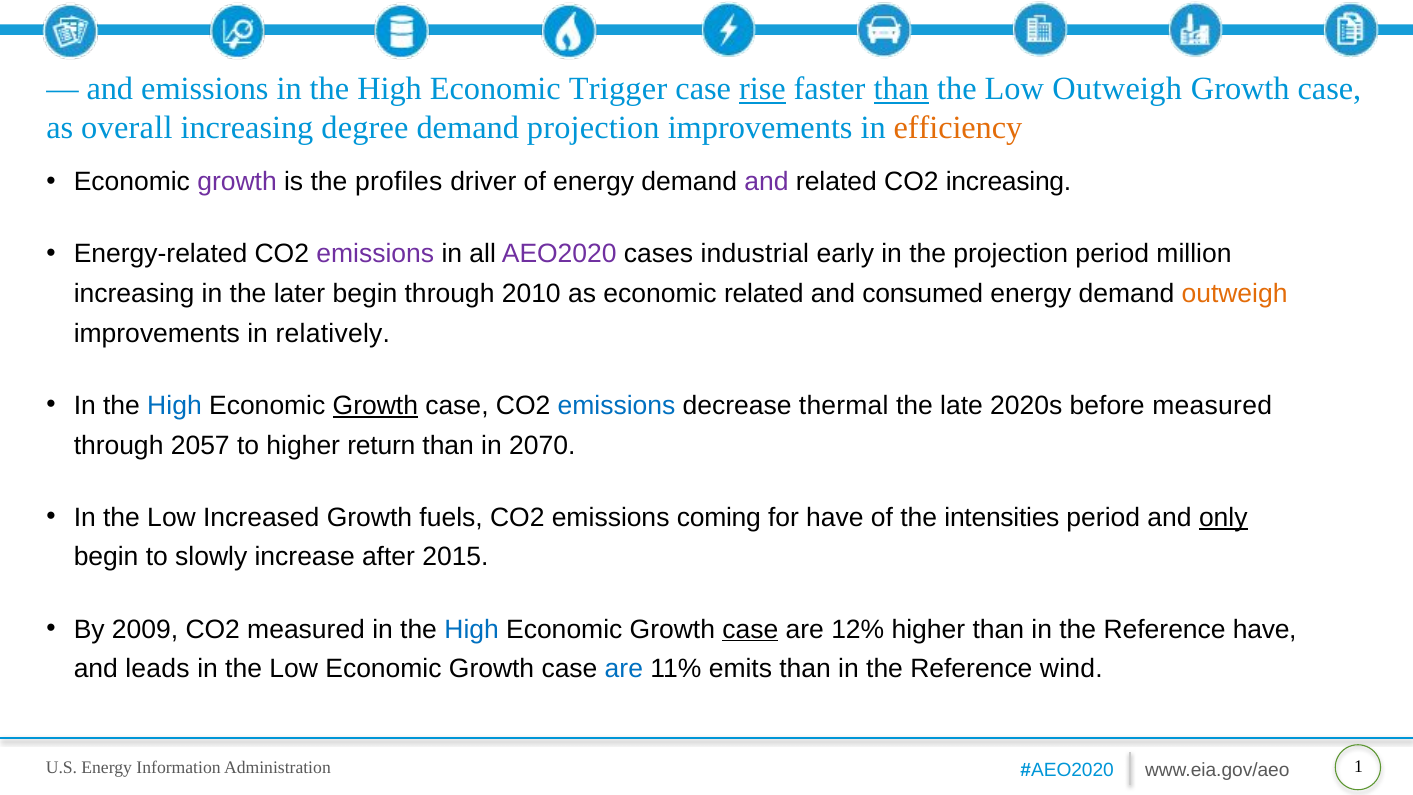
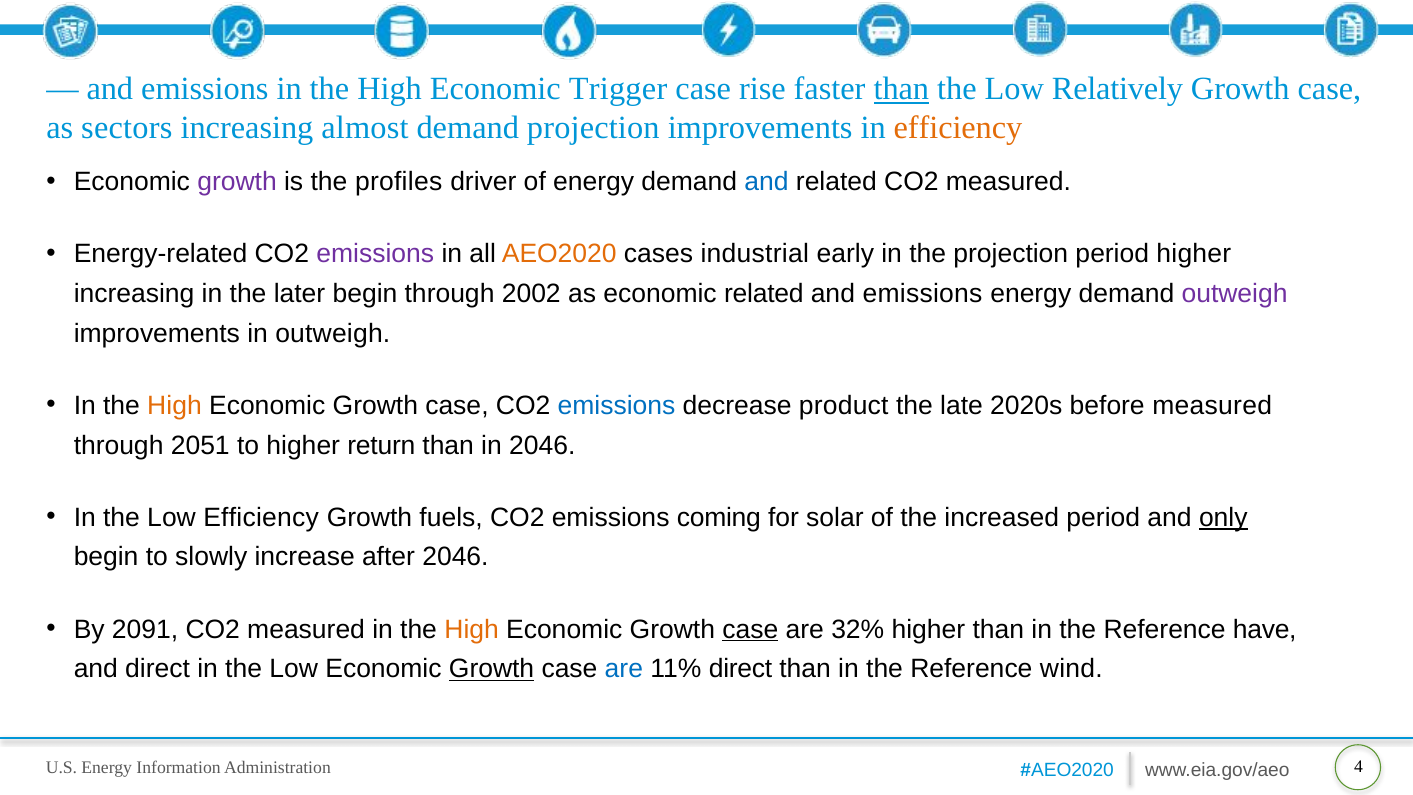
rise underline: present -> none
Low Outweigh: Outweigh -> Relatively
overall: overall -> sectors
degree: degree -> almost
and at (767, 182) colour: purple -> blue
related CO2 increasing: increasing -> measured
AEO2020 colour: purple -> orange
period million: million -> higher
2010: 2010 -> 2002
consumed at (923, 294): consumed -> emissions
outweigh at (1235, 294) colour: orange -> purple
in relatively: relatively -> outweigh
High at (174, 405) colour: blue -> orange
Growth at (375, 405) underline: present -> none
thermal: thermal -> product
2057: 2057 -> 2051
in 2070: 2070 -> 2046
Low Increased: Increased -> Efficiency
for have: have -> solar
intensities: intensities -> increased
after 2015: 2015 -> 2046
2009: 2009 -> 2091
High at (472, 629) colour: blue -> orange
12%: 12% -> 32%
and leads: leads -> direct
Growth at (492, 669) underline: none -> present
11% emits: emits -> direct
1: 1 -> 4
